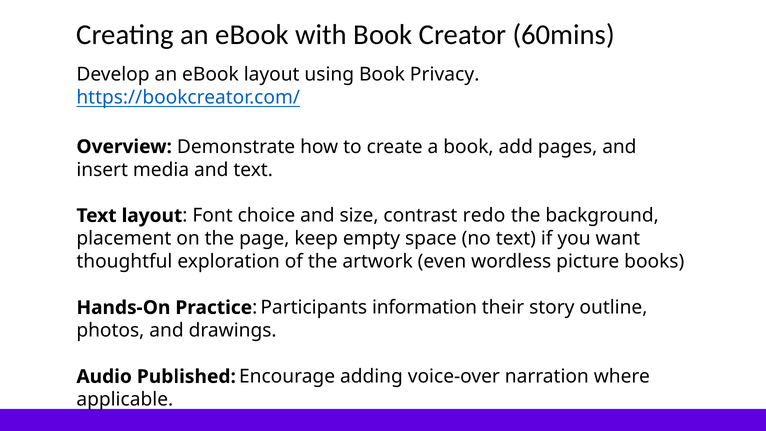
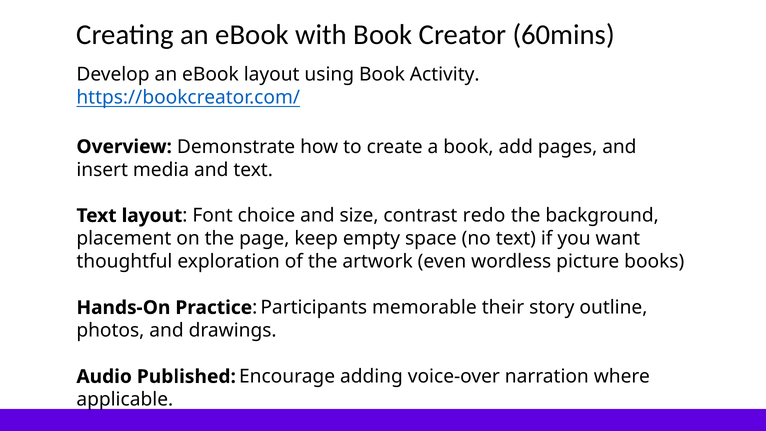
Privacy: Privacy -> Activity
information: information -> memorable
